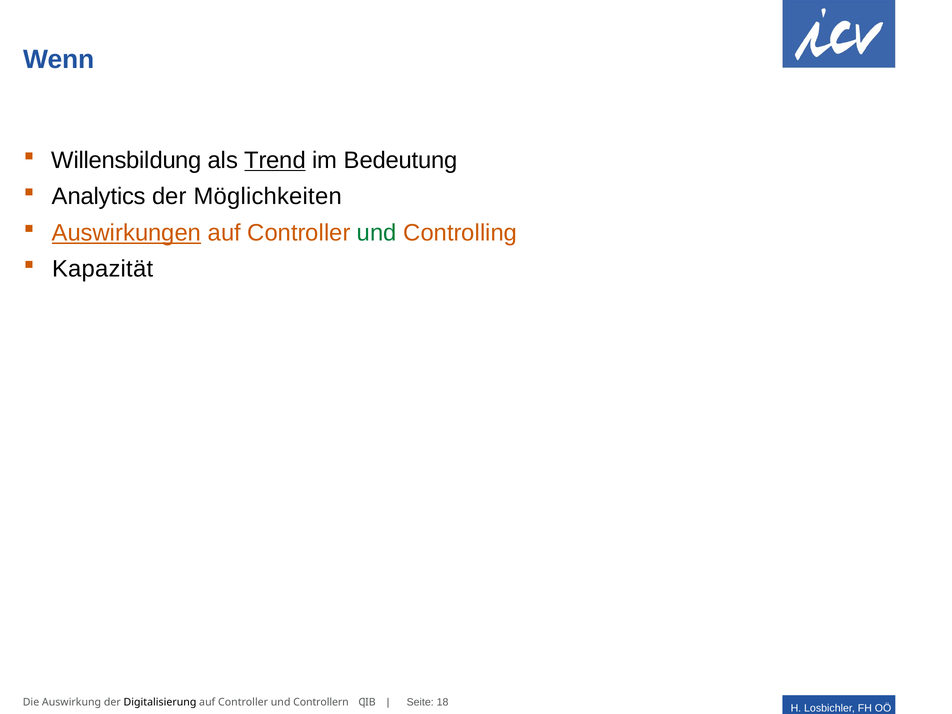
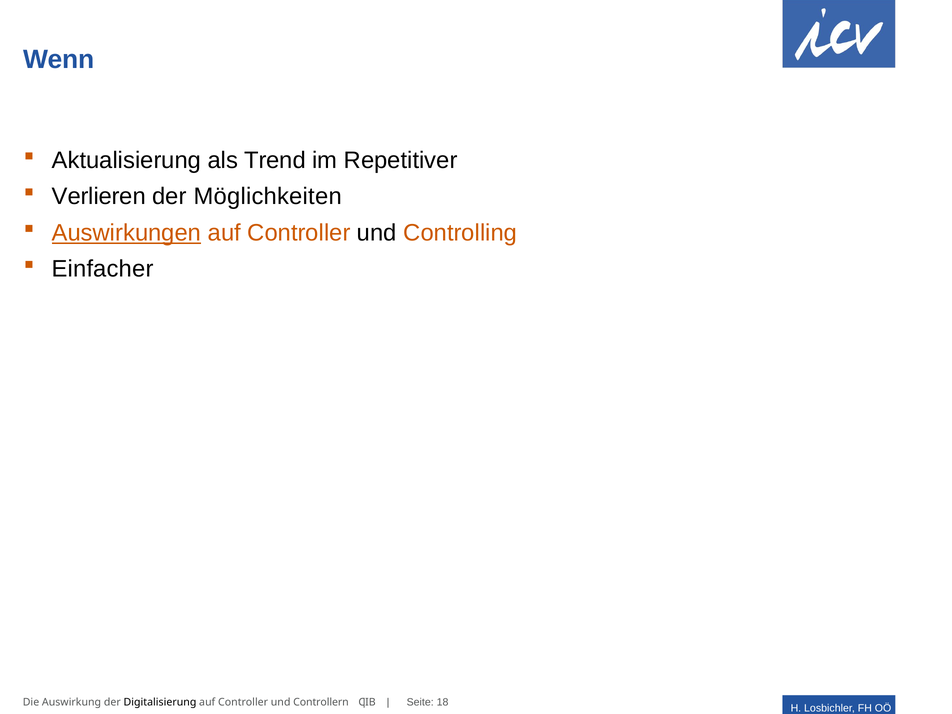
Willensbildung: Willensbildung -> Aktualisierung
Trend underline: present -> none
Bedeutung: Bedeutung -> Repetitiver
Analytics: Analytics -> Verlieren
und at (377, 233) colour: green -> black
Kapazität: Kapazität -> Einfacher
